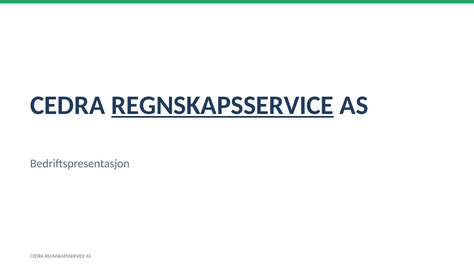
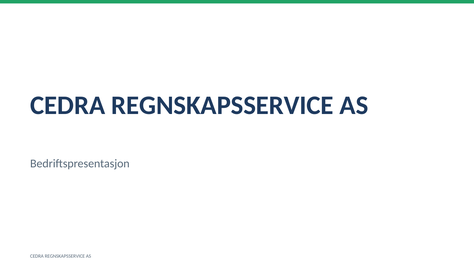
REGNSKAPSSERVICE at (222, 105) underline: present -> none
